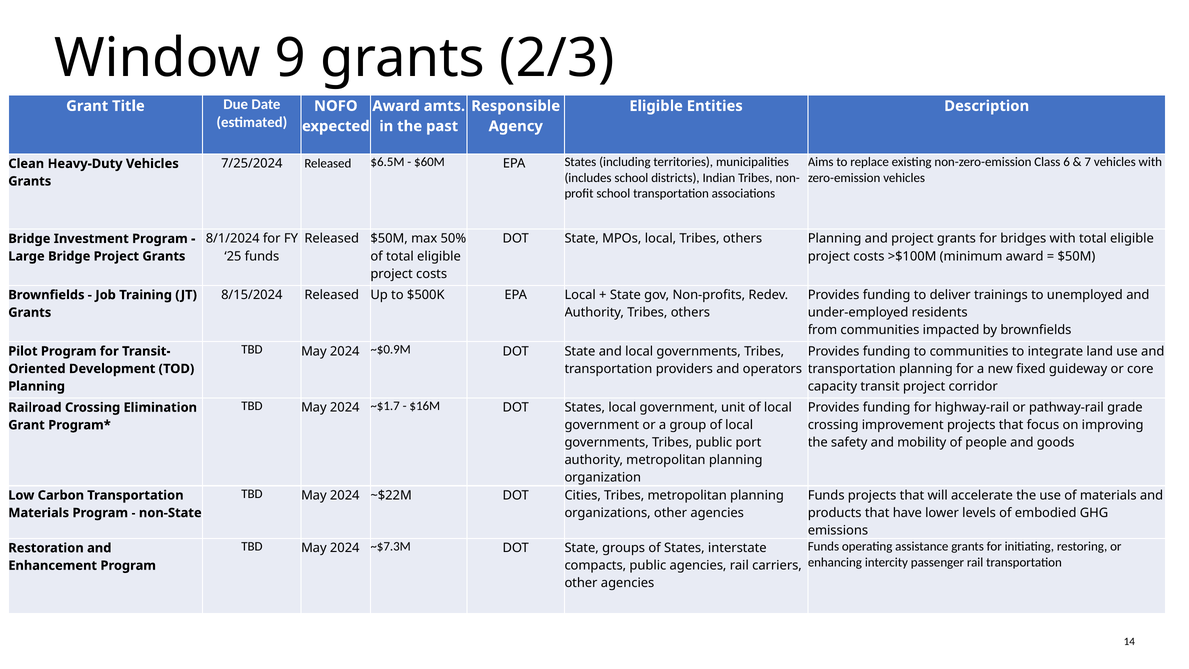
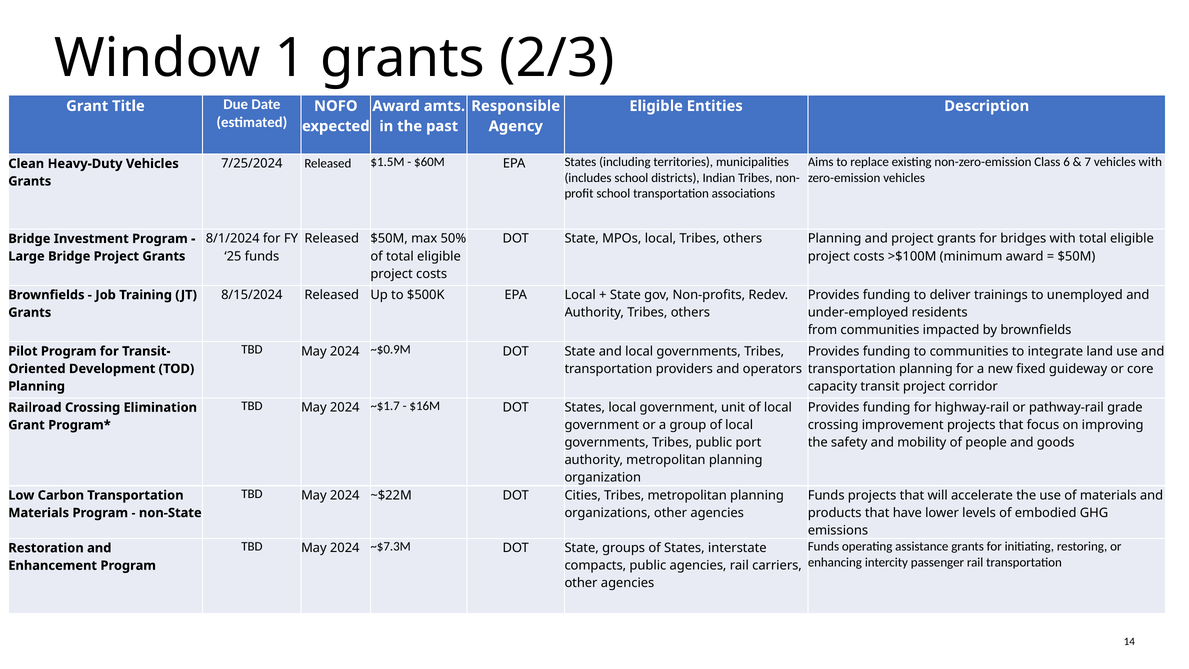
9: 9 -> 1
$6.5M: $6.5M -> $1.5M
